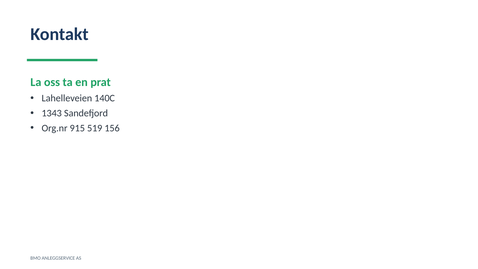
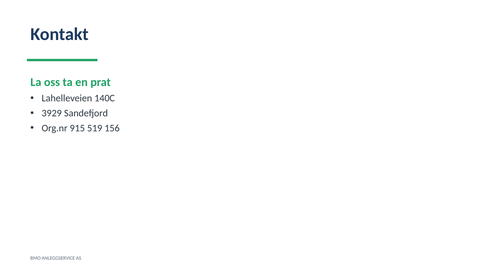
1343: 1343 -> 3929
